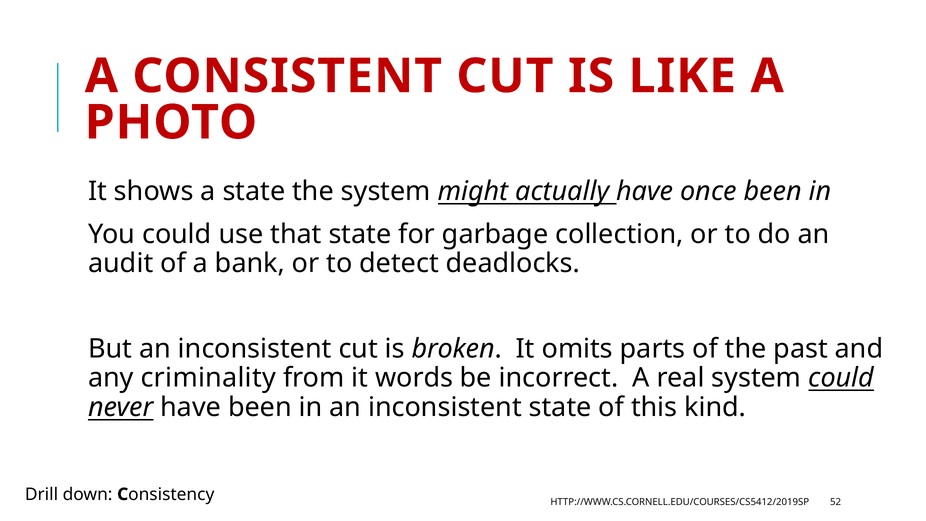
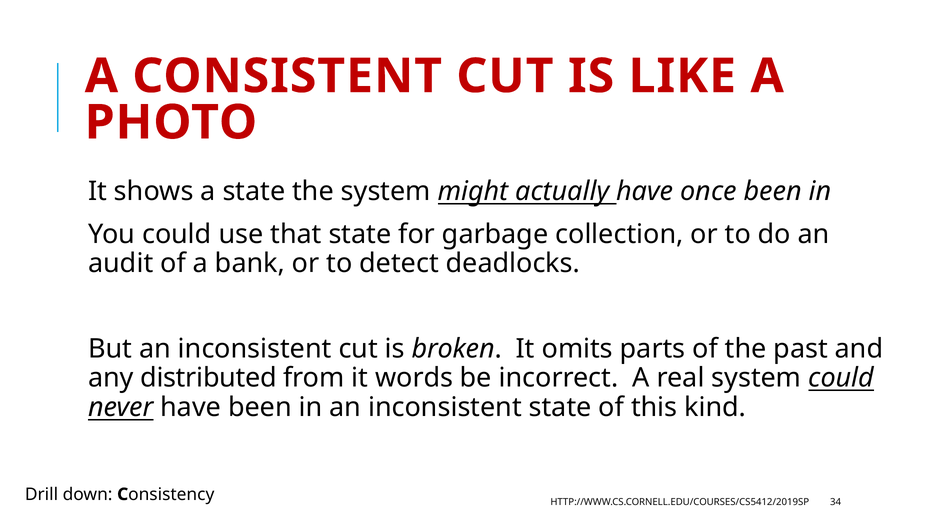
criminality: criminality -> distributed
52: 52 -> 34
